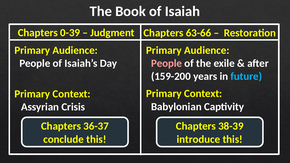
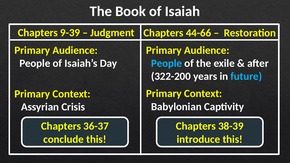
0-39: 0-39 -> 9-39
63-66: 63-66 -> 44-66
People at (167, 63) colour: pink -> light blue
159-200: 159-200 -> 322-200
